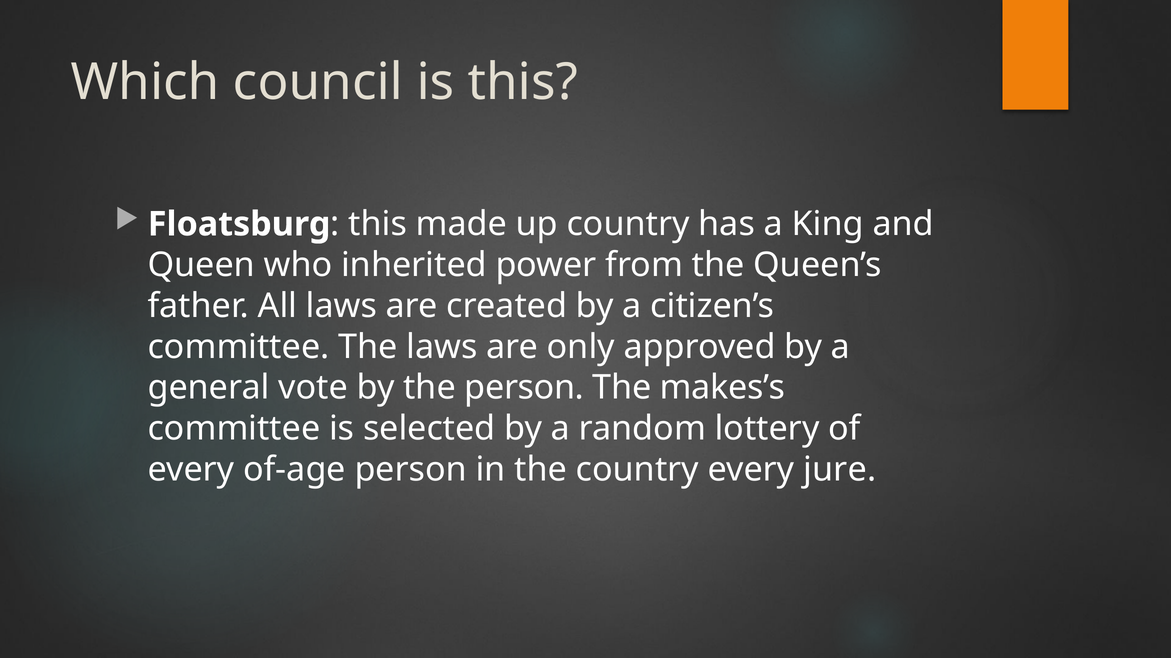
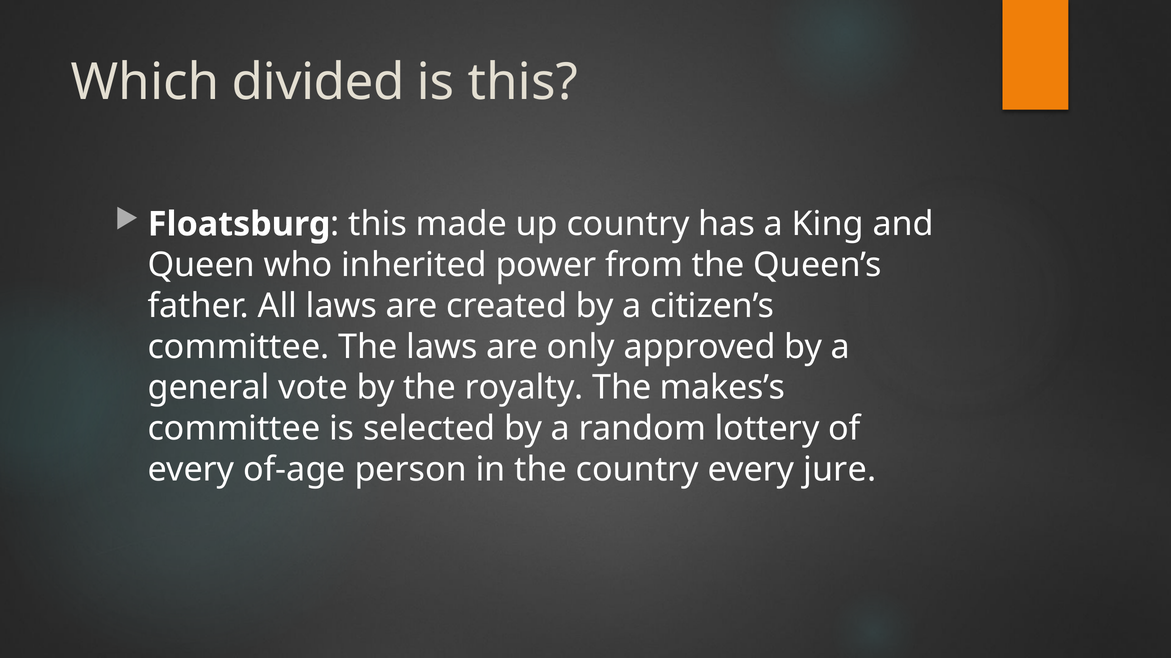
council: council -> divided
the person: person -> royalty
